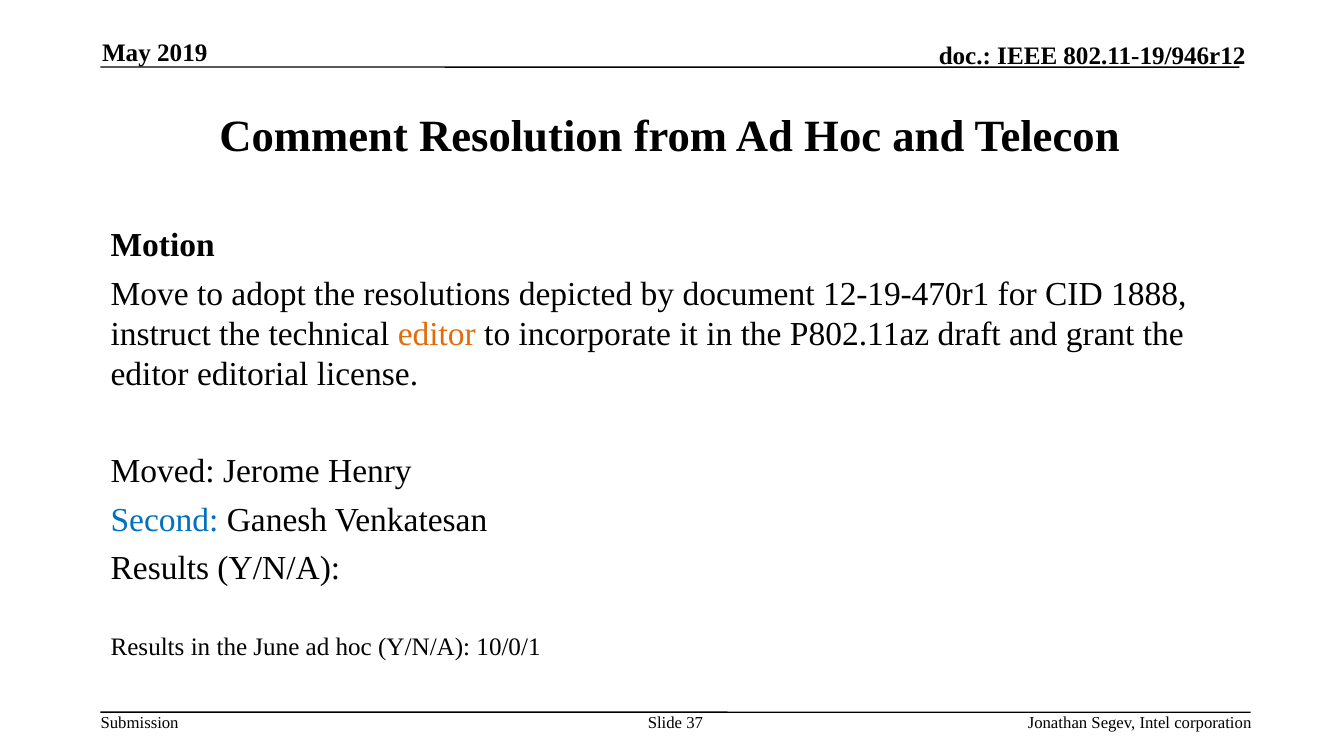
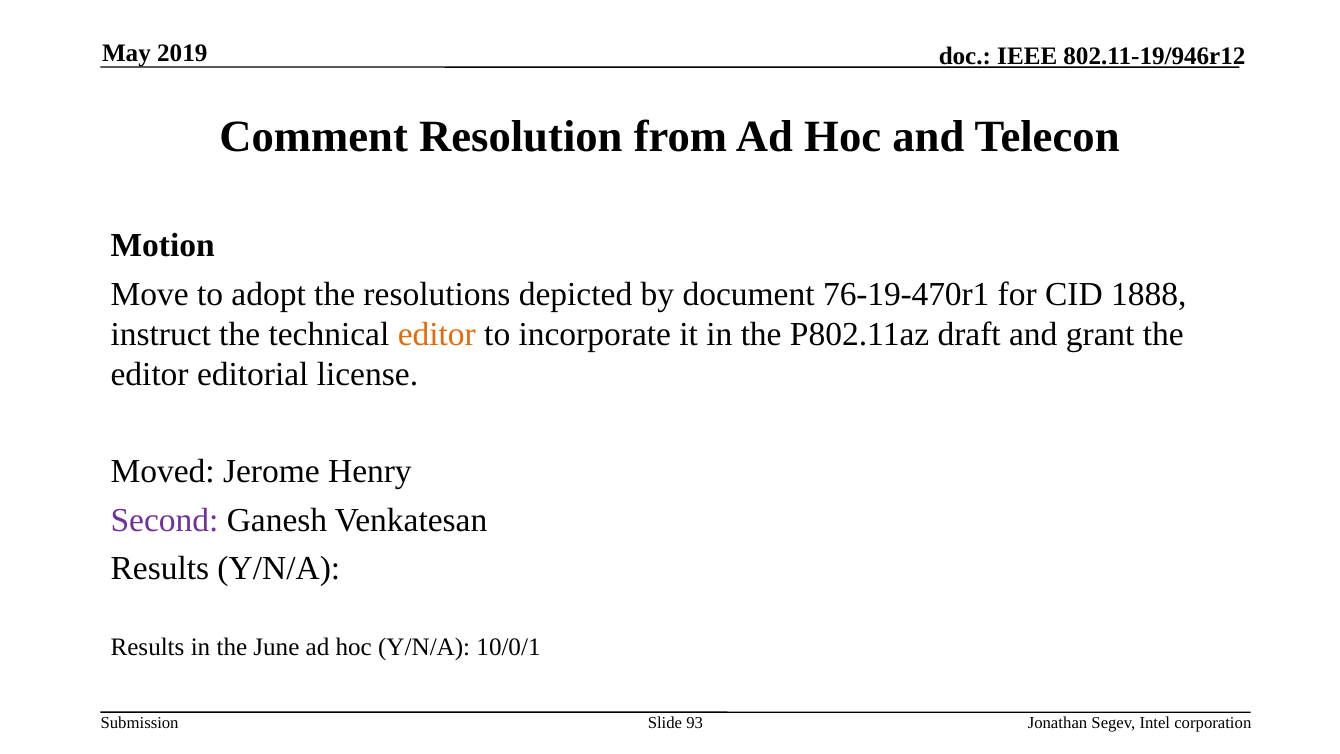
12-19-470r1: 12-19-470r1 -> 76-19-470r1
Second colour: blue -> purple
37: 37 -> 93
